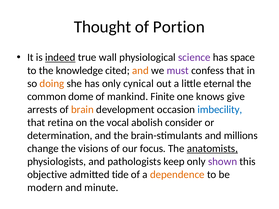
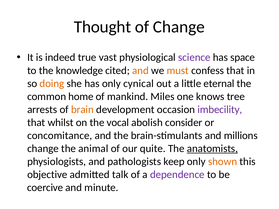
of Portion: Portion -> Change
indeed underline: present -> none
wall: wall -> vast
must colour: purple -> orange
dome: dome -> home
Finite: Finite -> Miles
give: give -> tree
imbecility colour: blue -> purple
retina: retina -> whilst
determination: determination -> concomitance
visions: visions -> animal
focus: focus -> quite
shown colour: purple -> orange
tide: tide -> talk
dependence colour: orange -> purple
modern: modern -> coercive
